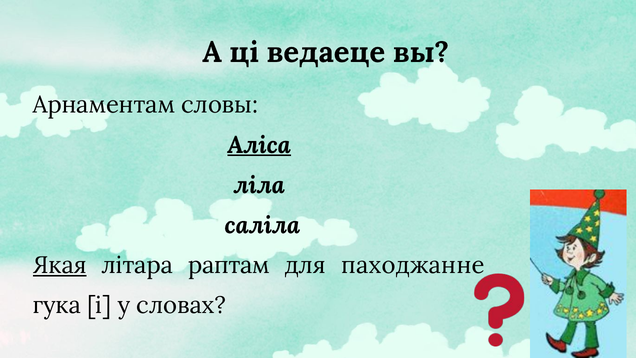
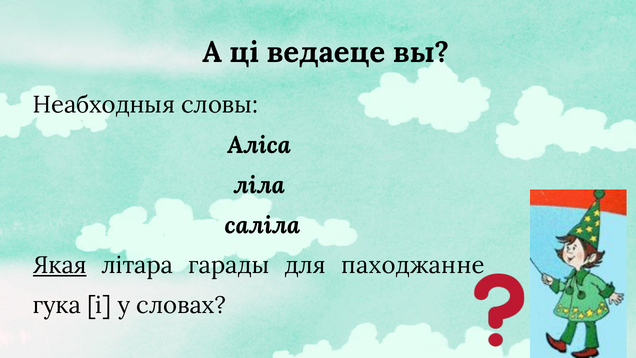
Арнаментам: Арнаментам -> Неабходныя
Аліса underline: present -> none
раптам: раптам -> гарады
